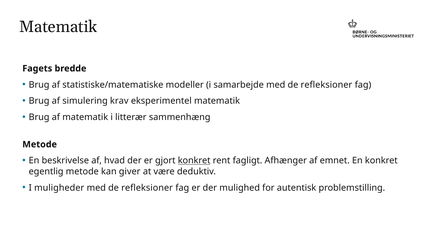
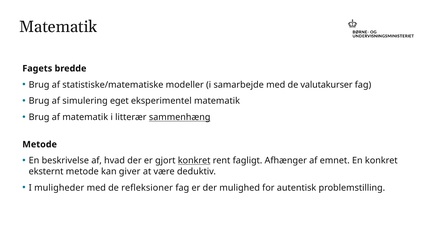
samarbejde med de refleksioner: refleksioner -> valutakurser
krav: krav -> eget
sammenhæng underline: none -> present
egentlig: egentlig -> eksternt
